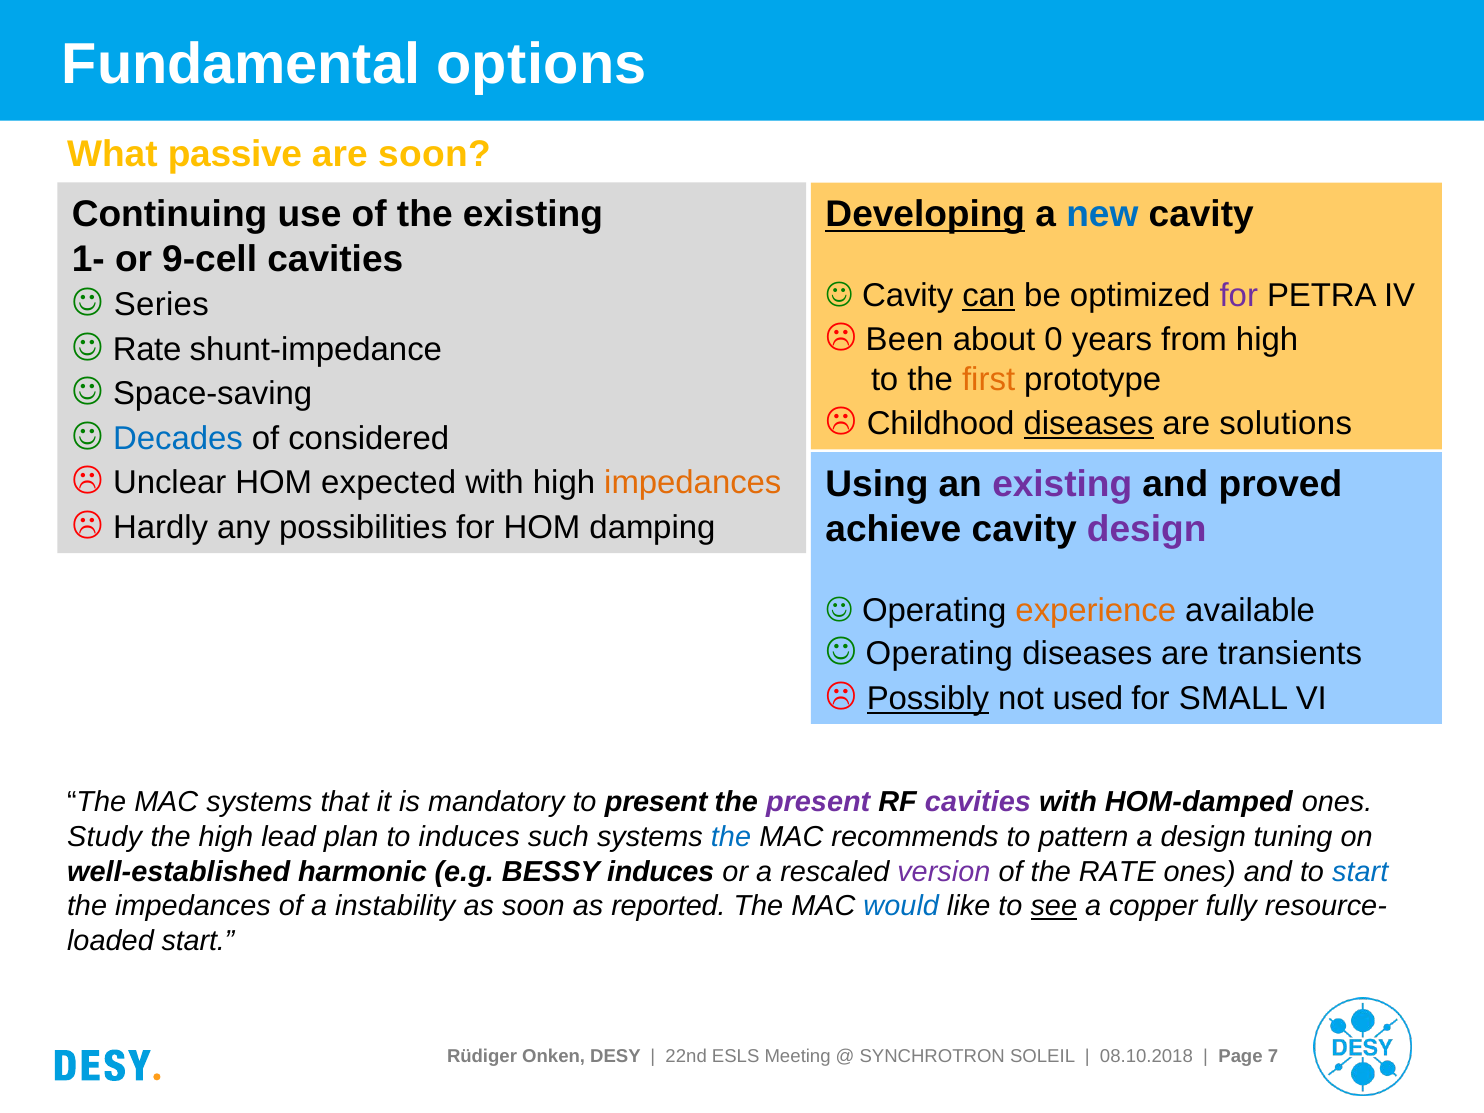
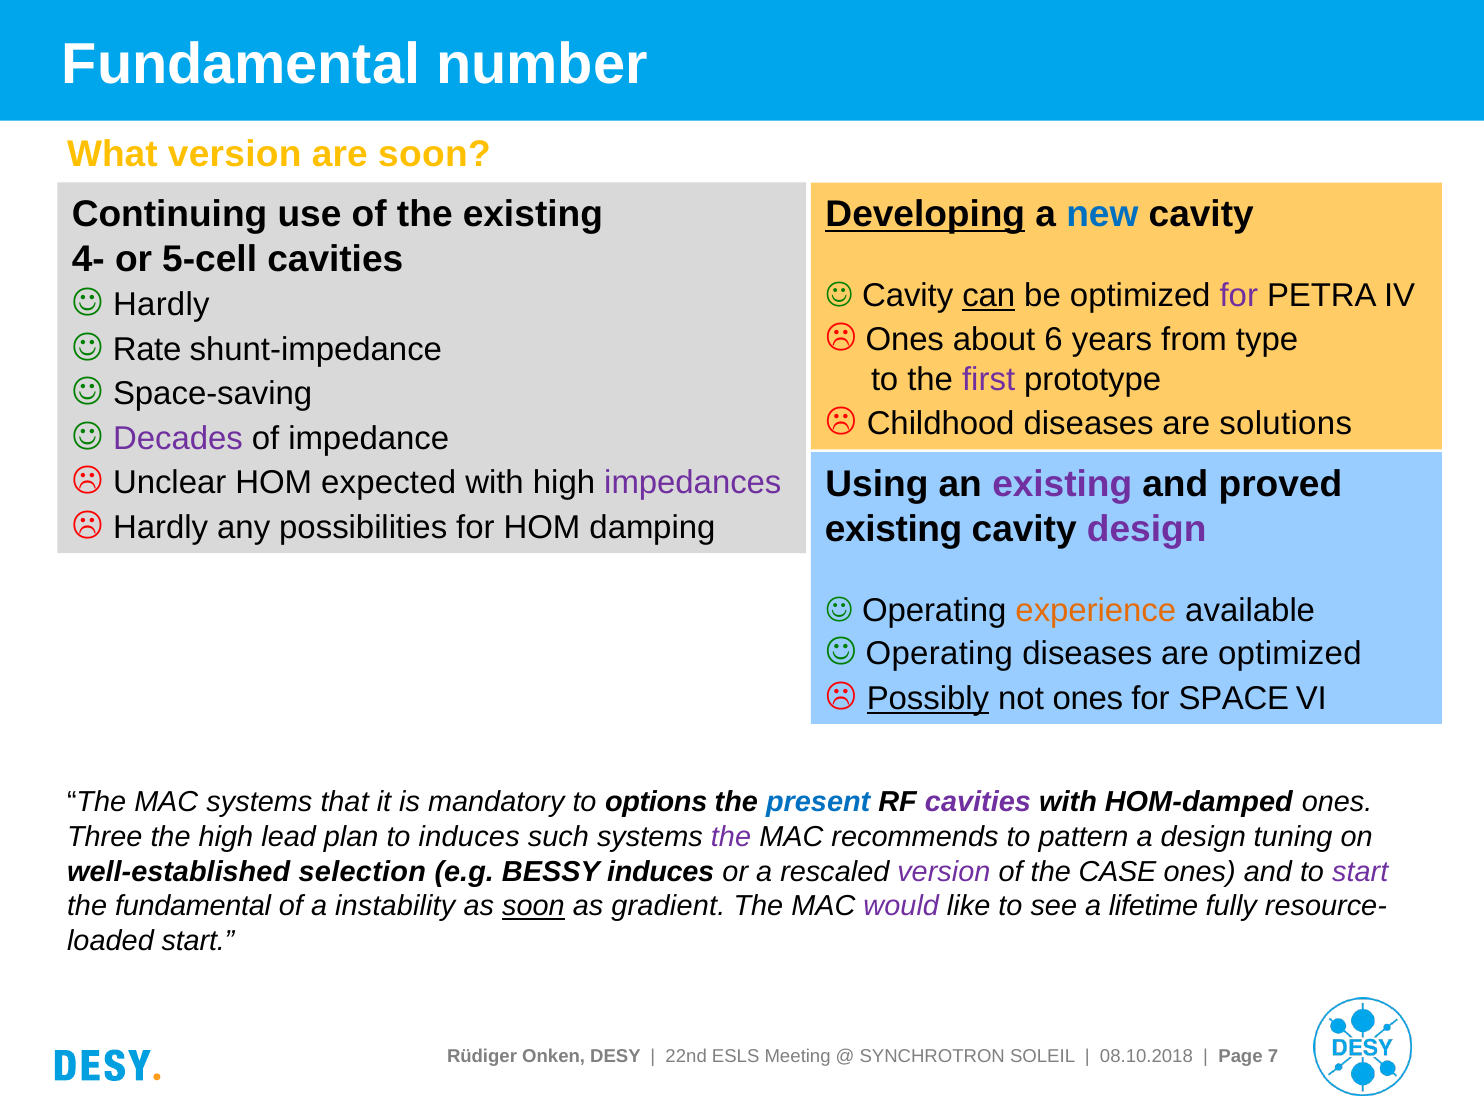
options: options -> number
What passive: passive -> version
1-: 1- -> 4-
9-cell: 9-cell -> 5-cell
Series at (161, 305): Series -> Hardly
Been at (905, 340): Been -> Ones
0: 0 -> 6
from high: high -> type
first colour: orange -> purple
diseases at (1089, 424) underline: present -> none
Decades colour: blue -> purple
considered: considered -> impedance
impedances at (693, 483) colour: orange -> purple
achieve at (893, 529): achieve -> existing
are transients: transients -> optimized
not used: used -> ones
SMALL: SMALL -> SPACE
to present: present -> options
present at (818, 802) colour: purple -> blue
Study: Study -> Three
the at (731, 837) colour: blue -> purple
harmonic: harmonic -> selection
the RATE: RATE -> CASE
start at (1360, 872) colour: blue -> purple
the impedances: impedances -> fundamental
soon at (533, 906) underline: none -> present
reported: reported -> gradient
would colour: blue -> purple
see underline: present -> none
copper: copper -> lifetime
